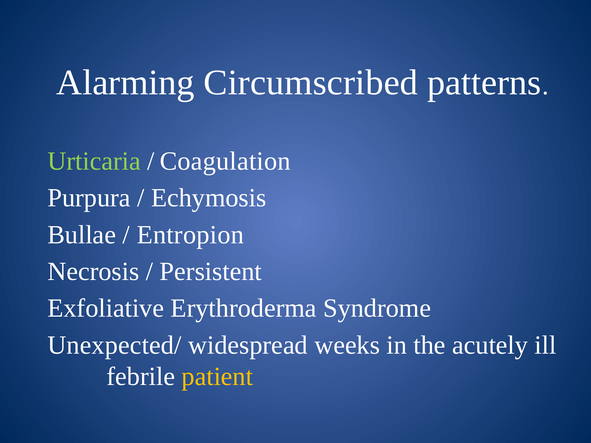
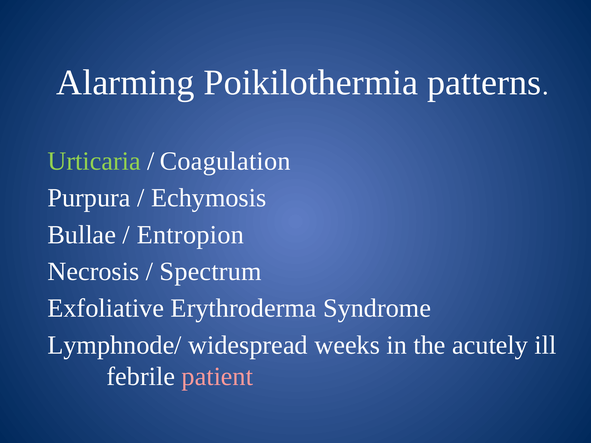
Circumscribed: Circumscribed -> Poikilothermia
Persistent: Persistent -> Spectrum
Unexpected/: Unexpected/ -> Lymphnode/
patient colour: yellow -> pink
